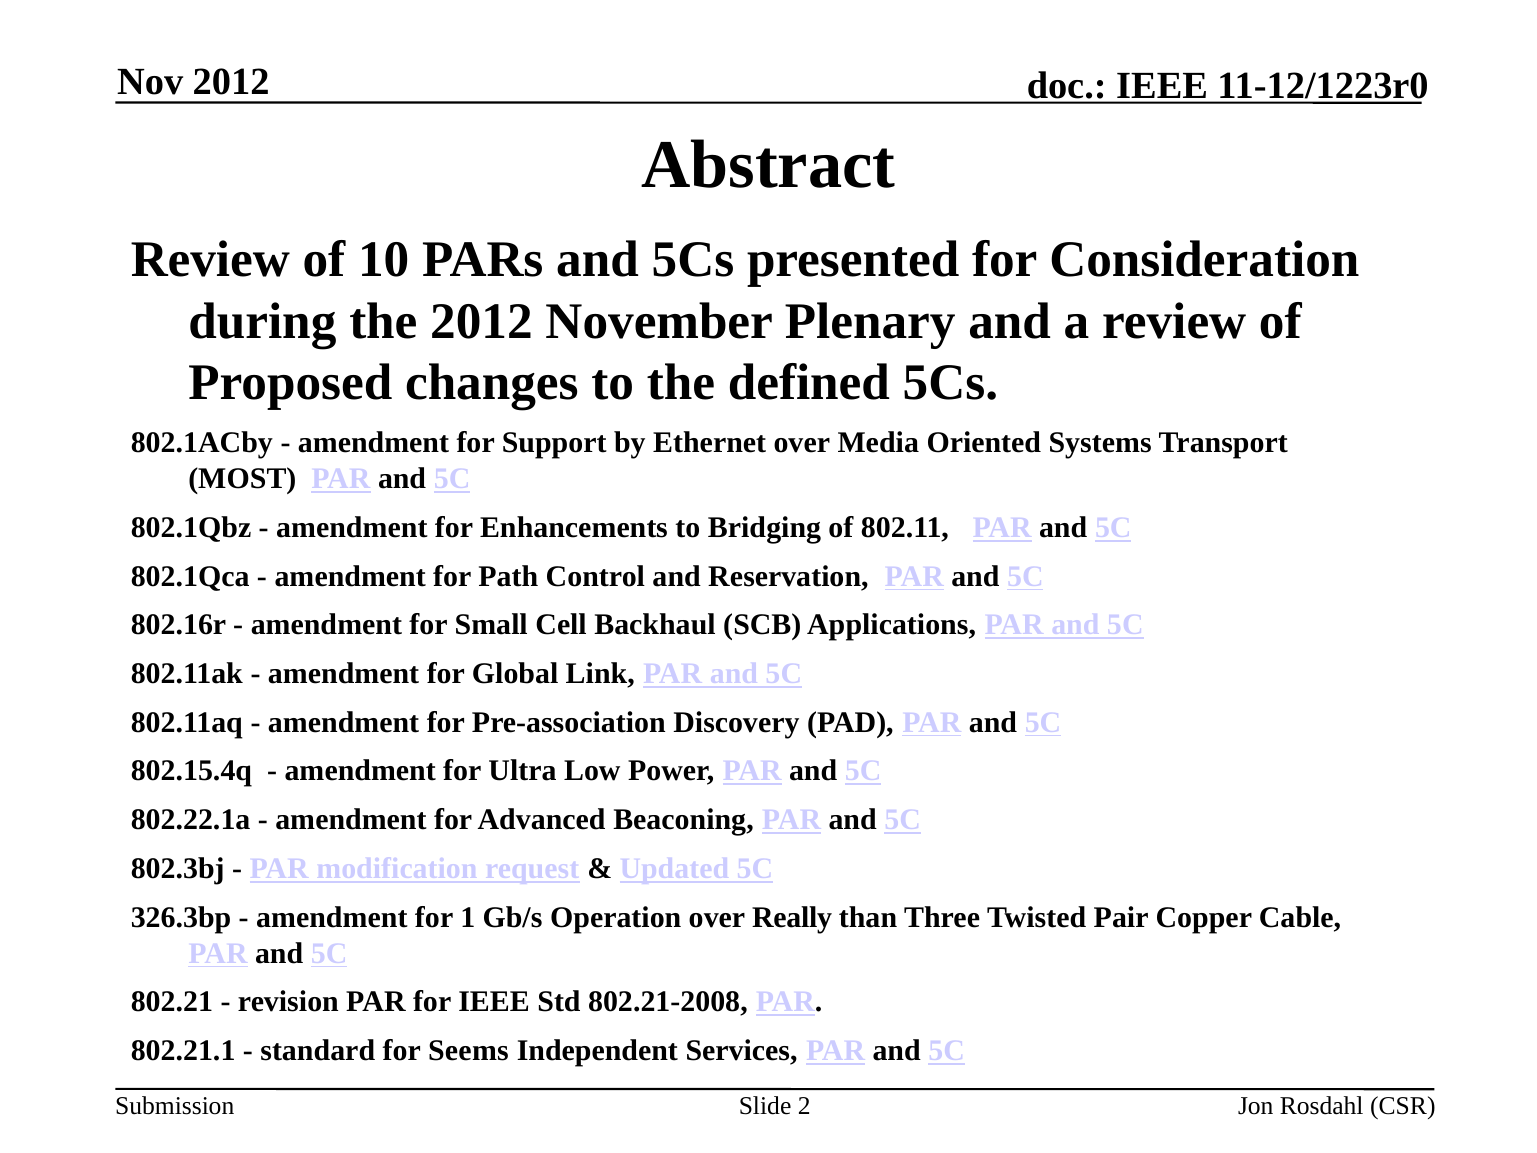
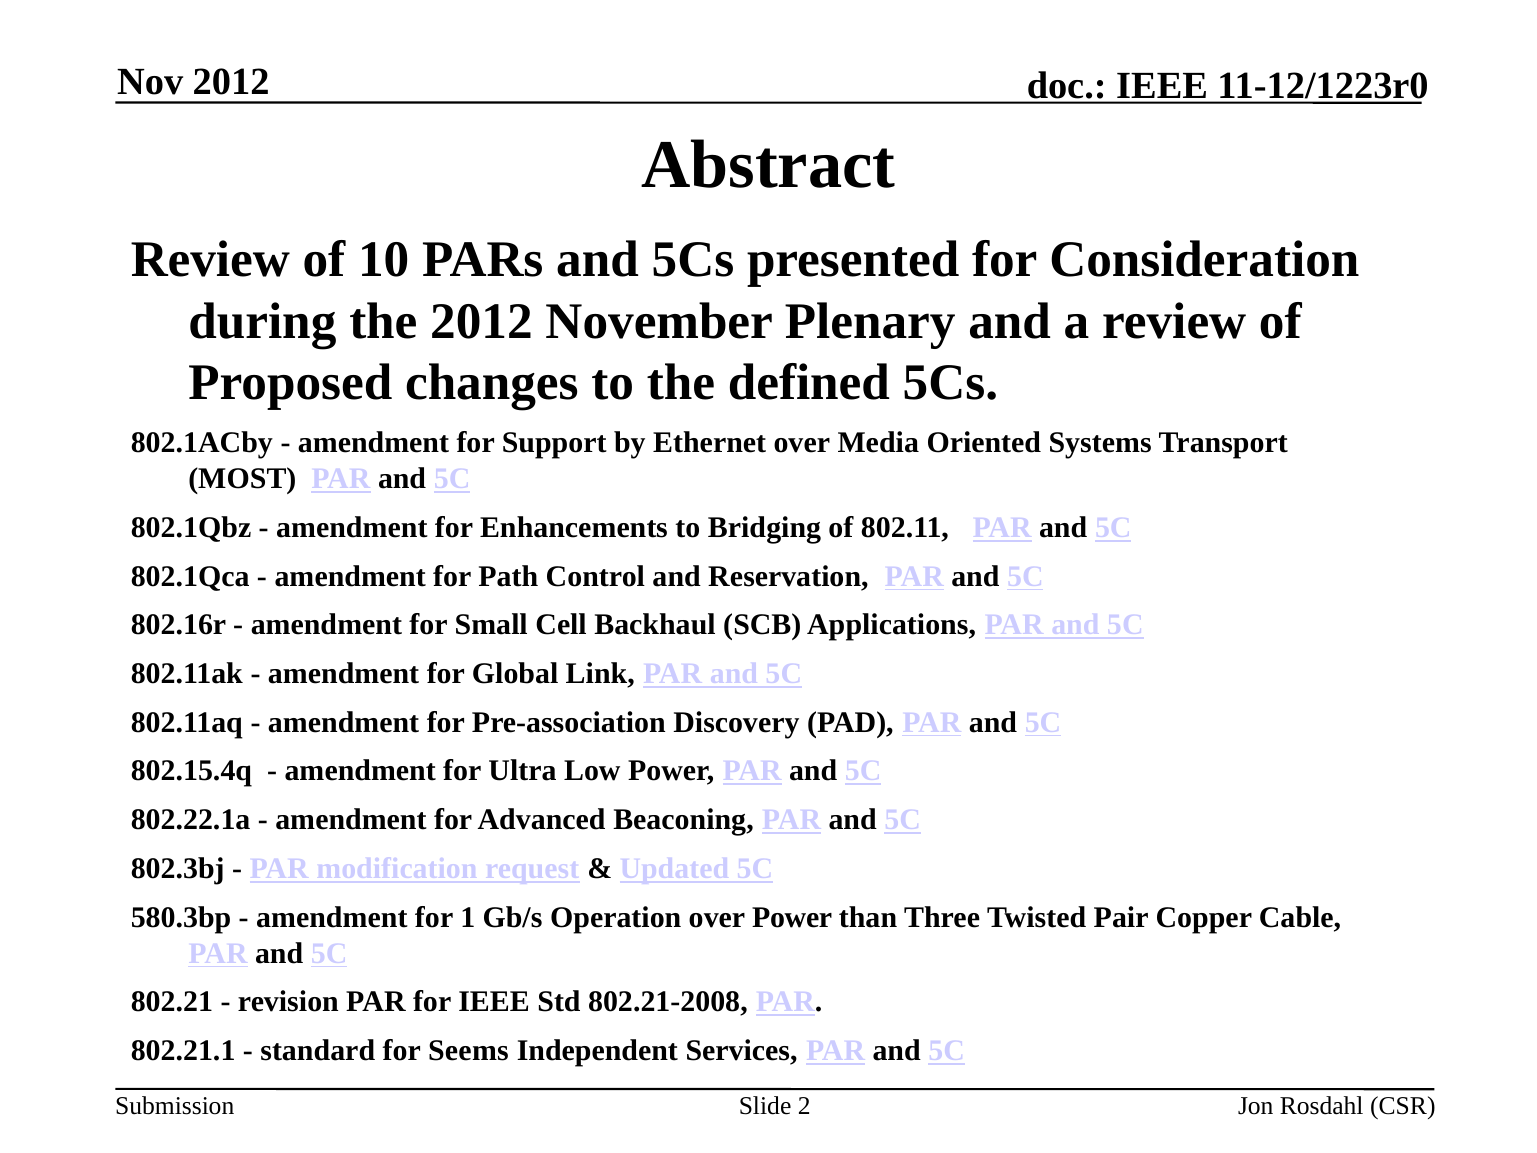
326.3bp: 326.3bp -> 580.3bp
over Really: Really -> Power
